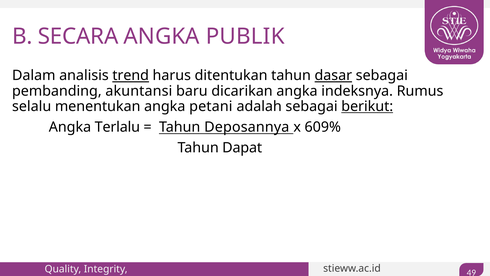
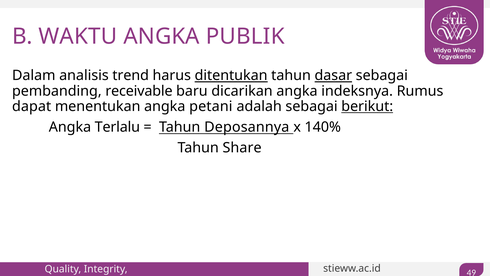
SECARA: SECARA -> WAKTU
trend underline: present -> none
ditentukan underline: none -> present
akuntansi: akuntansi -> receivable
selalu: selalu -> dapat
609%: 609% -> 140%
Dapat: Dapat -> Share
